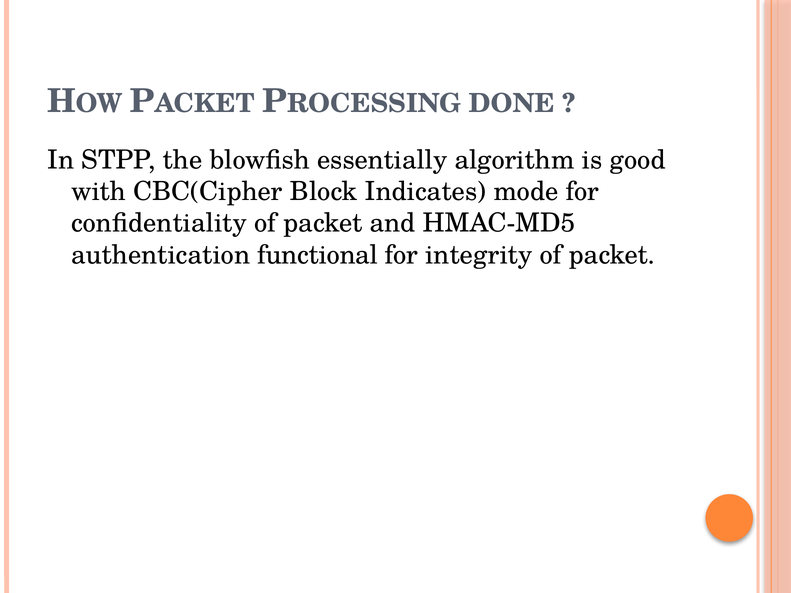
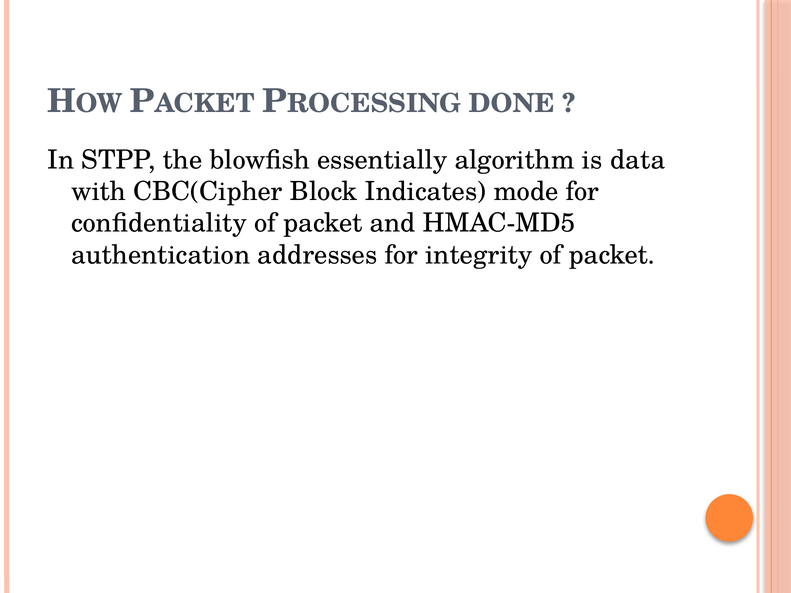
good: good -> data
functional: functional -> addresses
